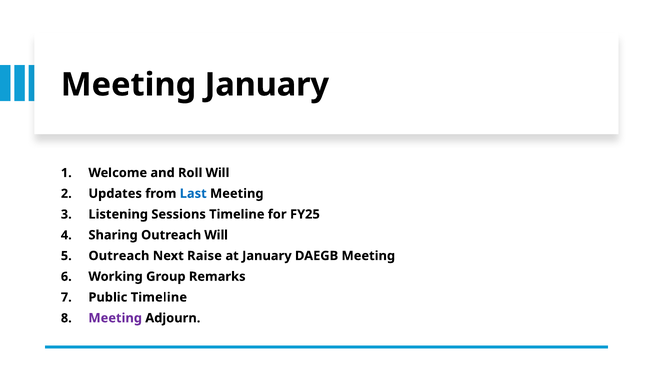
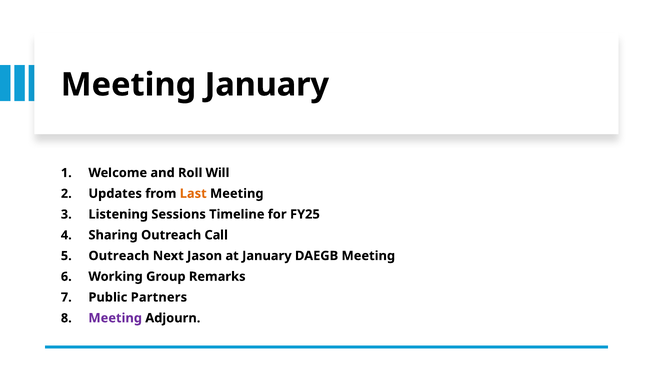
Last colour: blue -> orange
Outreach Will: Will -> Call
Raise: Raise -> Jason
Public Timeline: Timeline -> Partners
